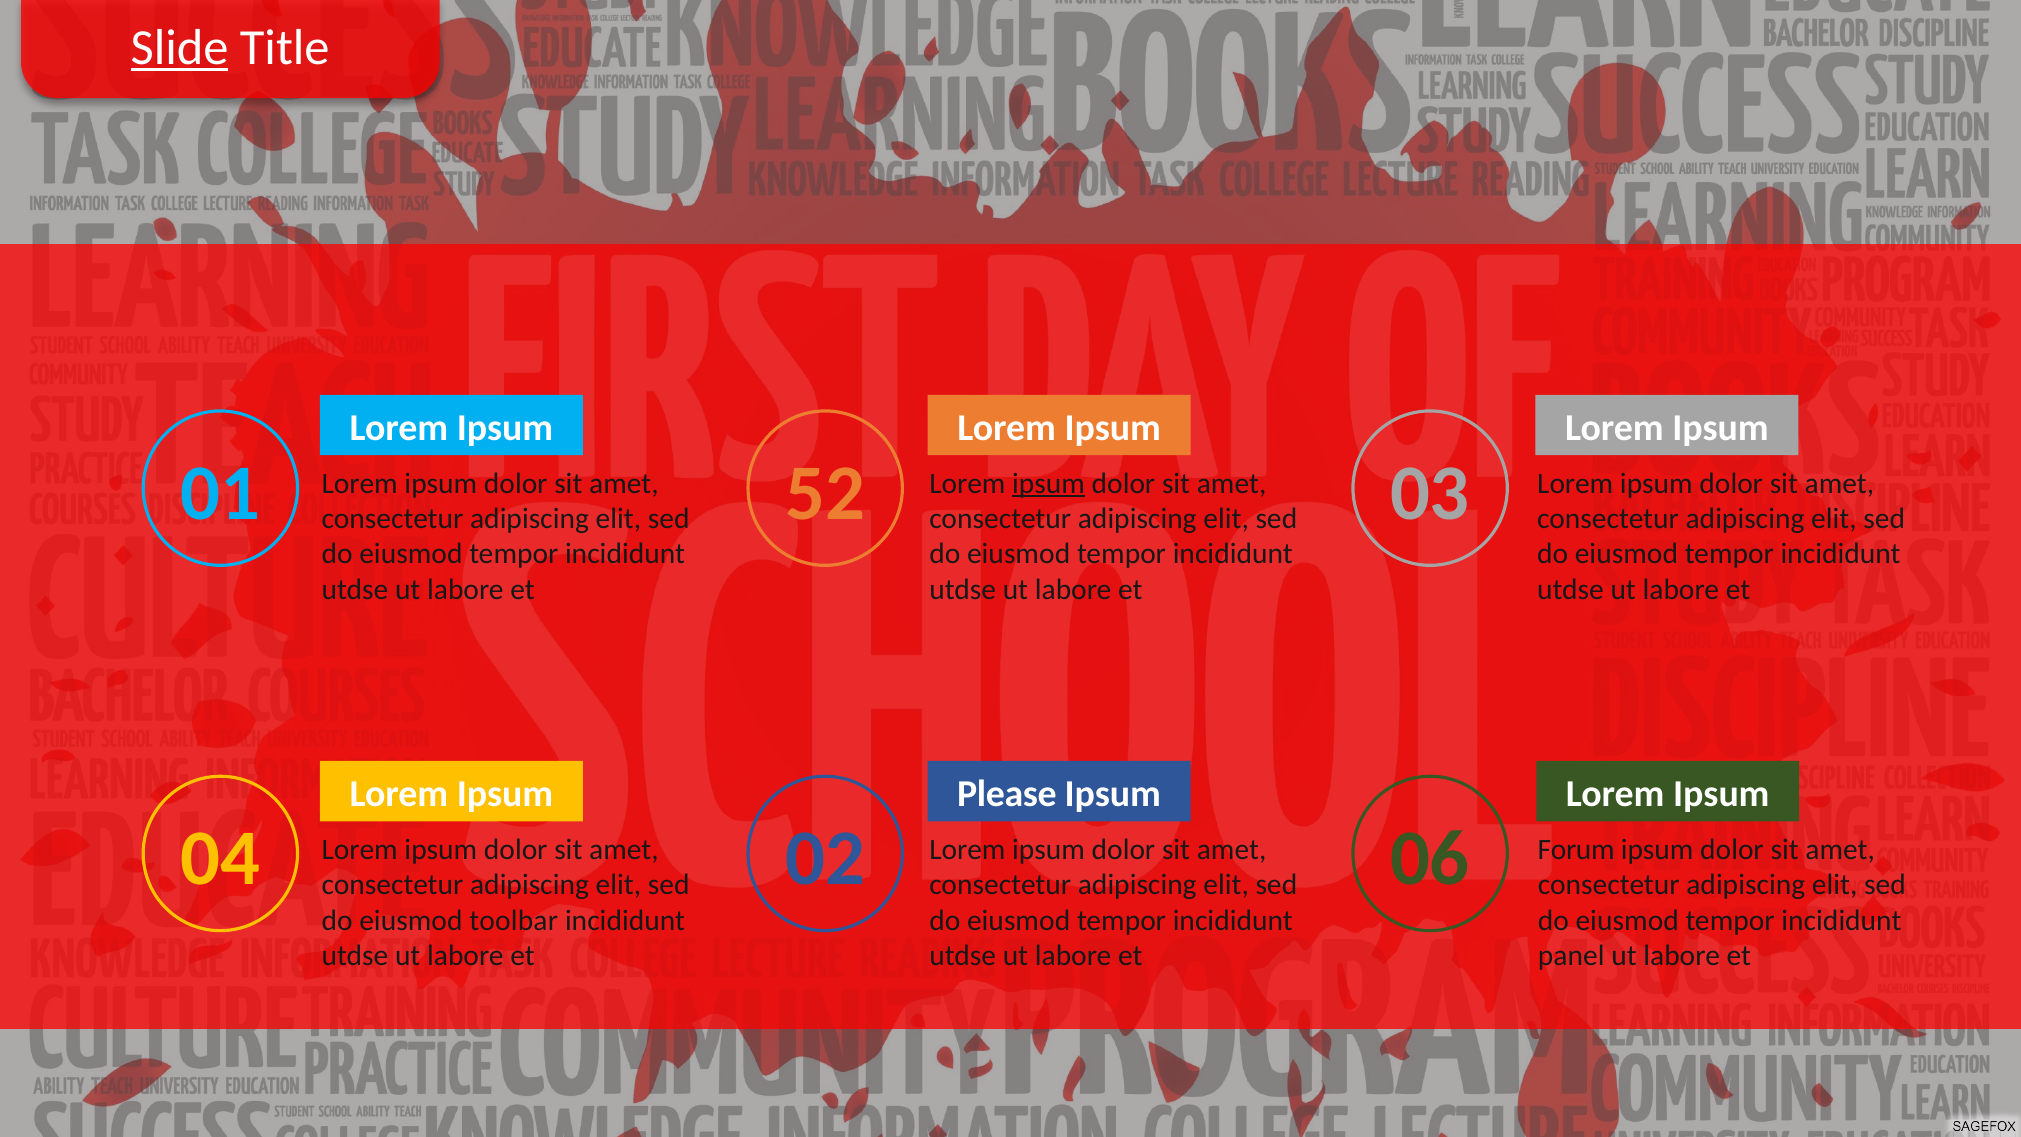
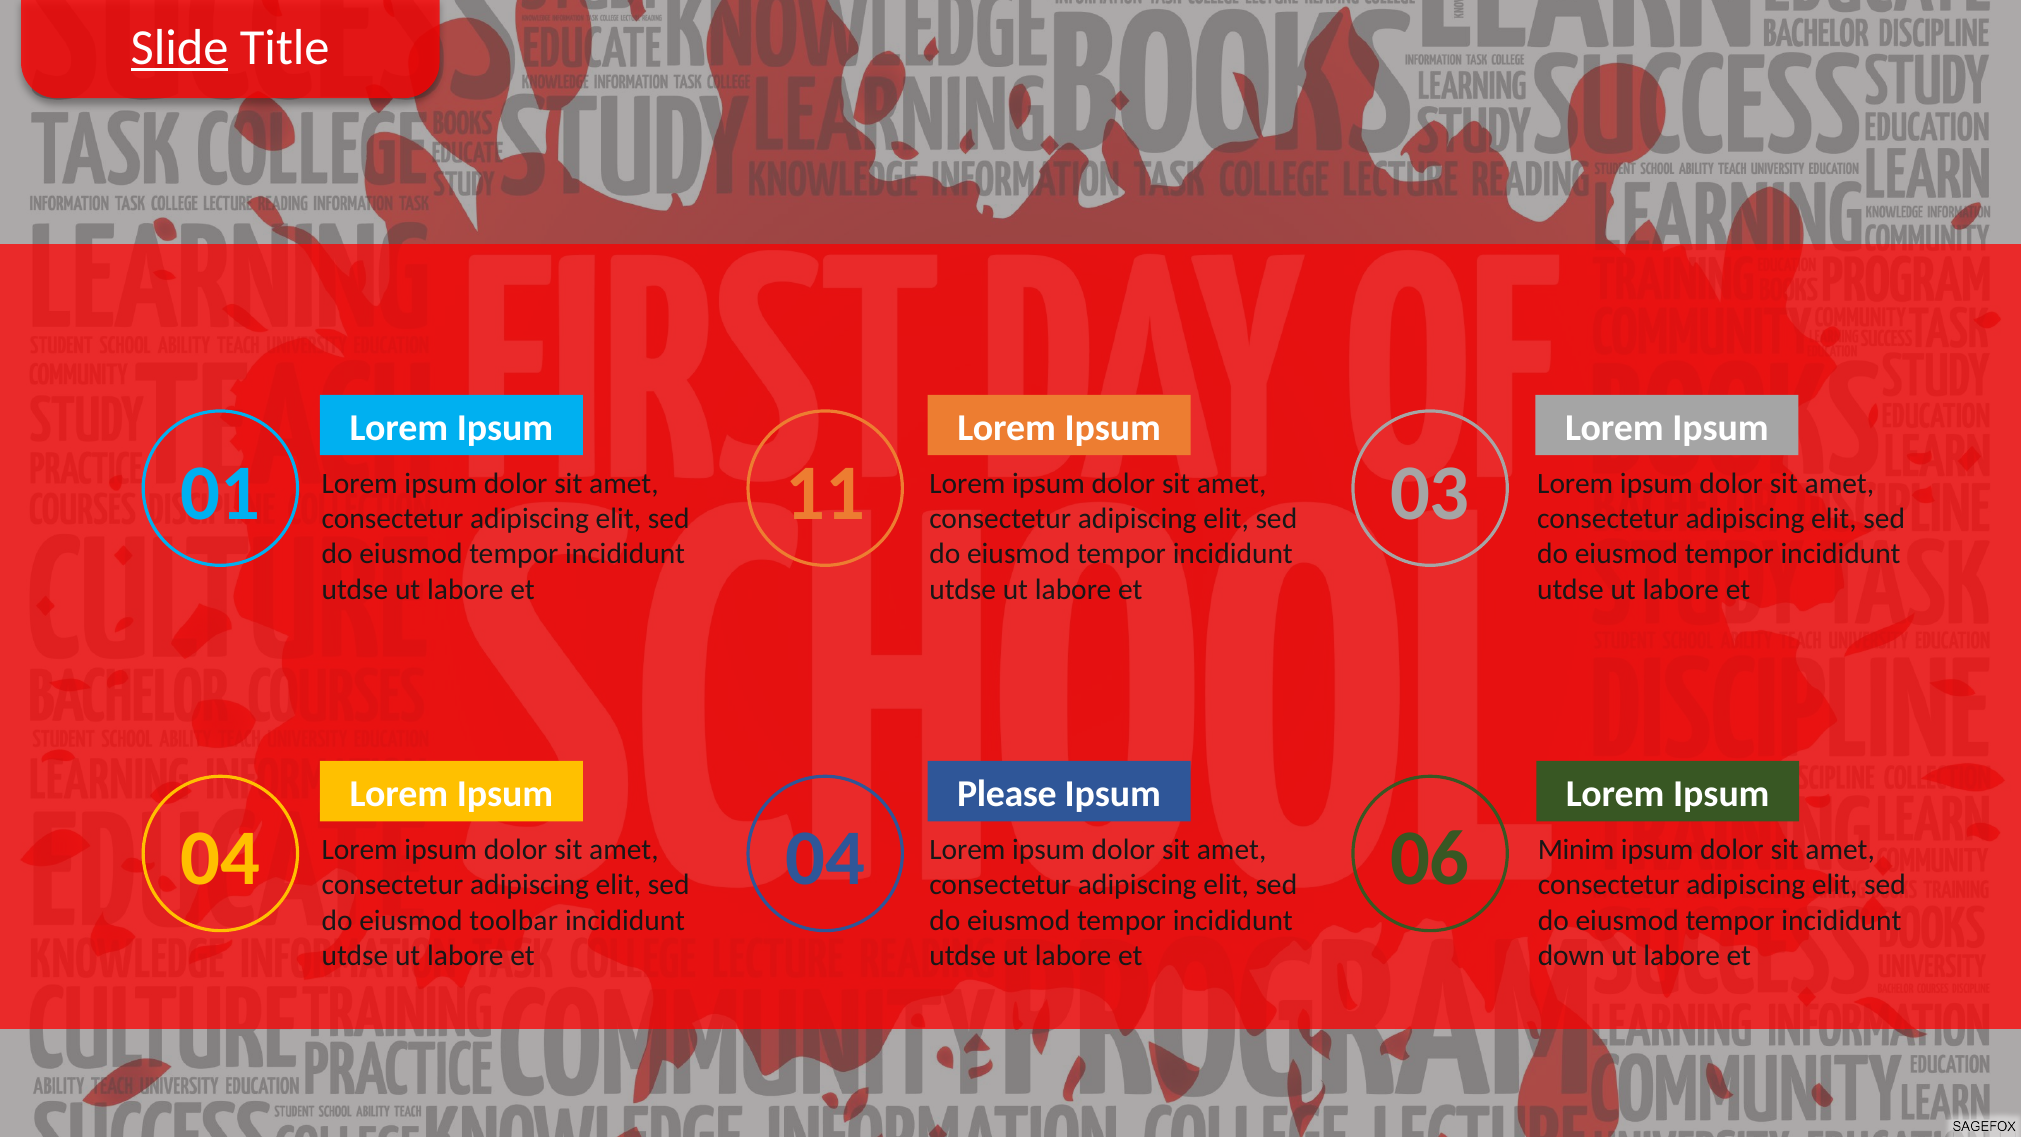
52: 52 -> 11
ipsum at (1049, 483) underline: present -> none
04 02: 02 -> 04
Forum: Forum -> Minim
panel: panel -> down
